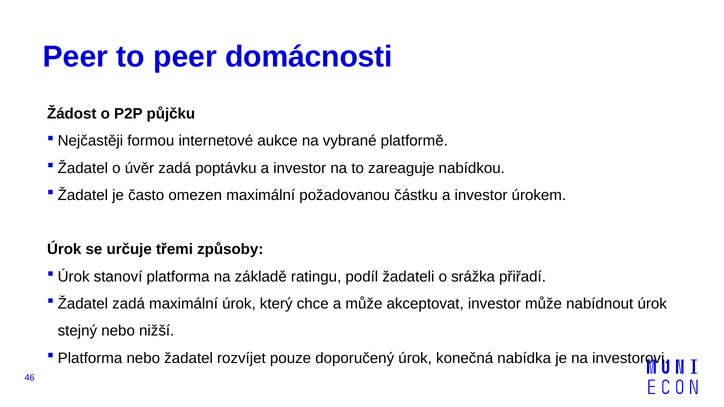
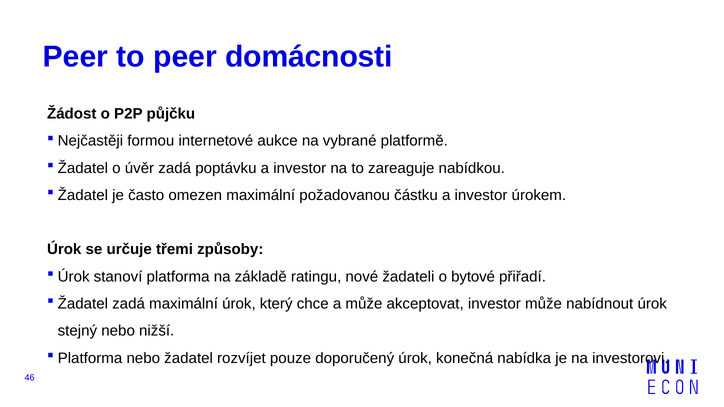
podíl: podíl -> nové
srážka: srážka -> bytové
